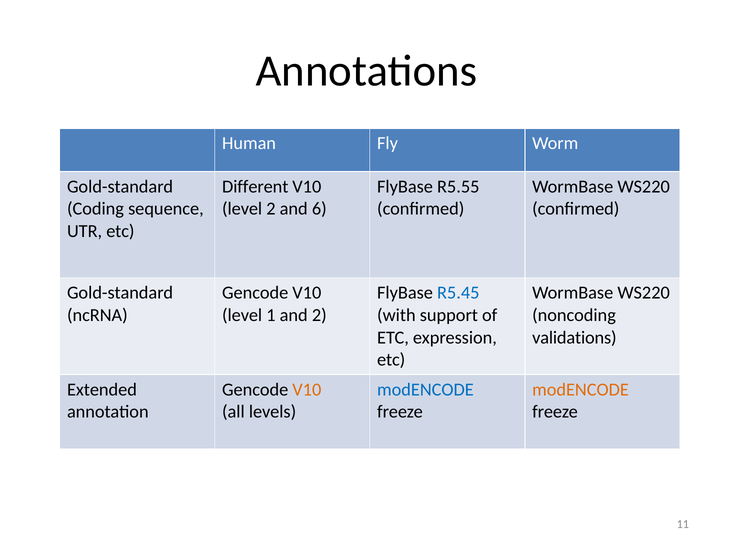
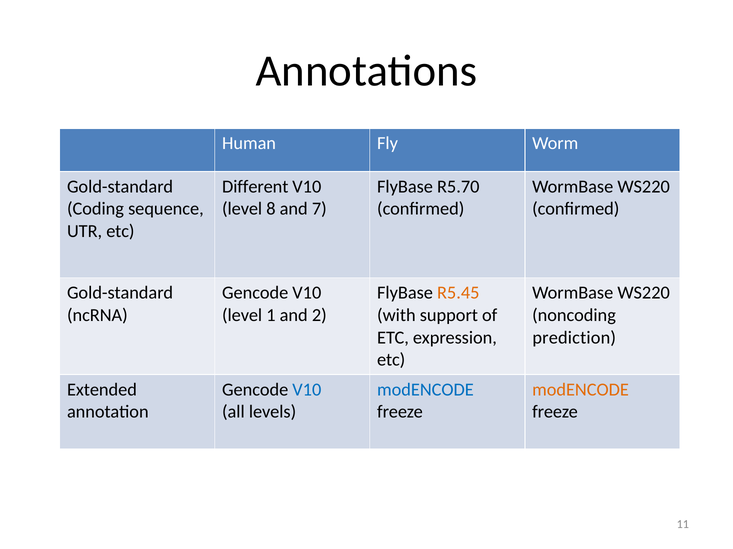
R5.55: R5.55 -> R5.70
level 2: 2 -> 8
6: 6 -> 7
R5.45 colour: blue -> orange
validations: validations -> prediction
V10 at (307, 390) colour: orange -> blue
